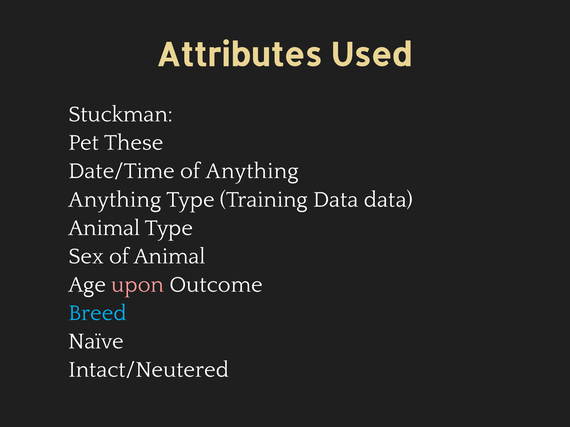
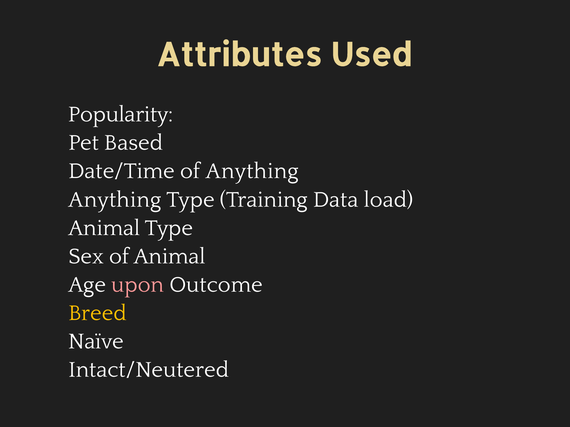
Stuckman: Stuckman -> Popularity
These: These -> Based
Data data: data -> load
Breed colour: light blue -> yellow
